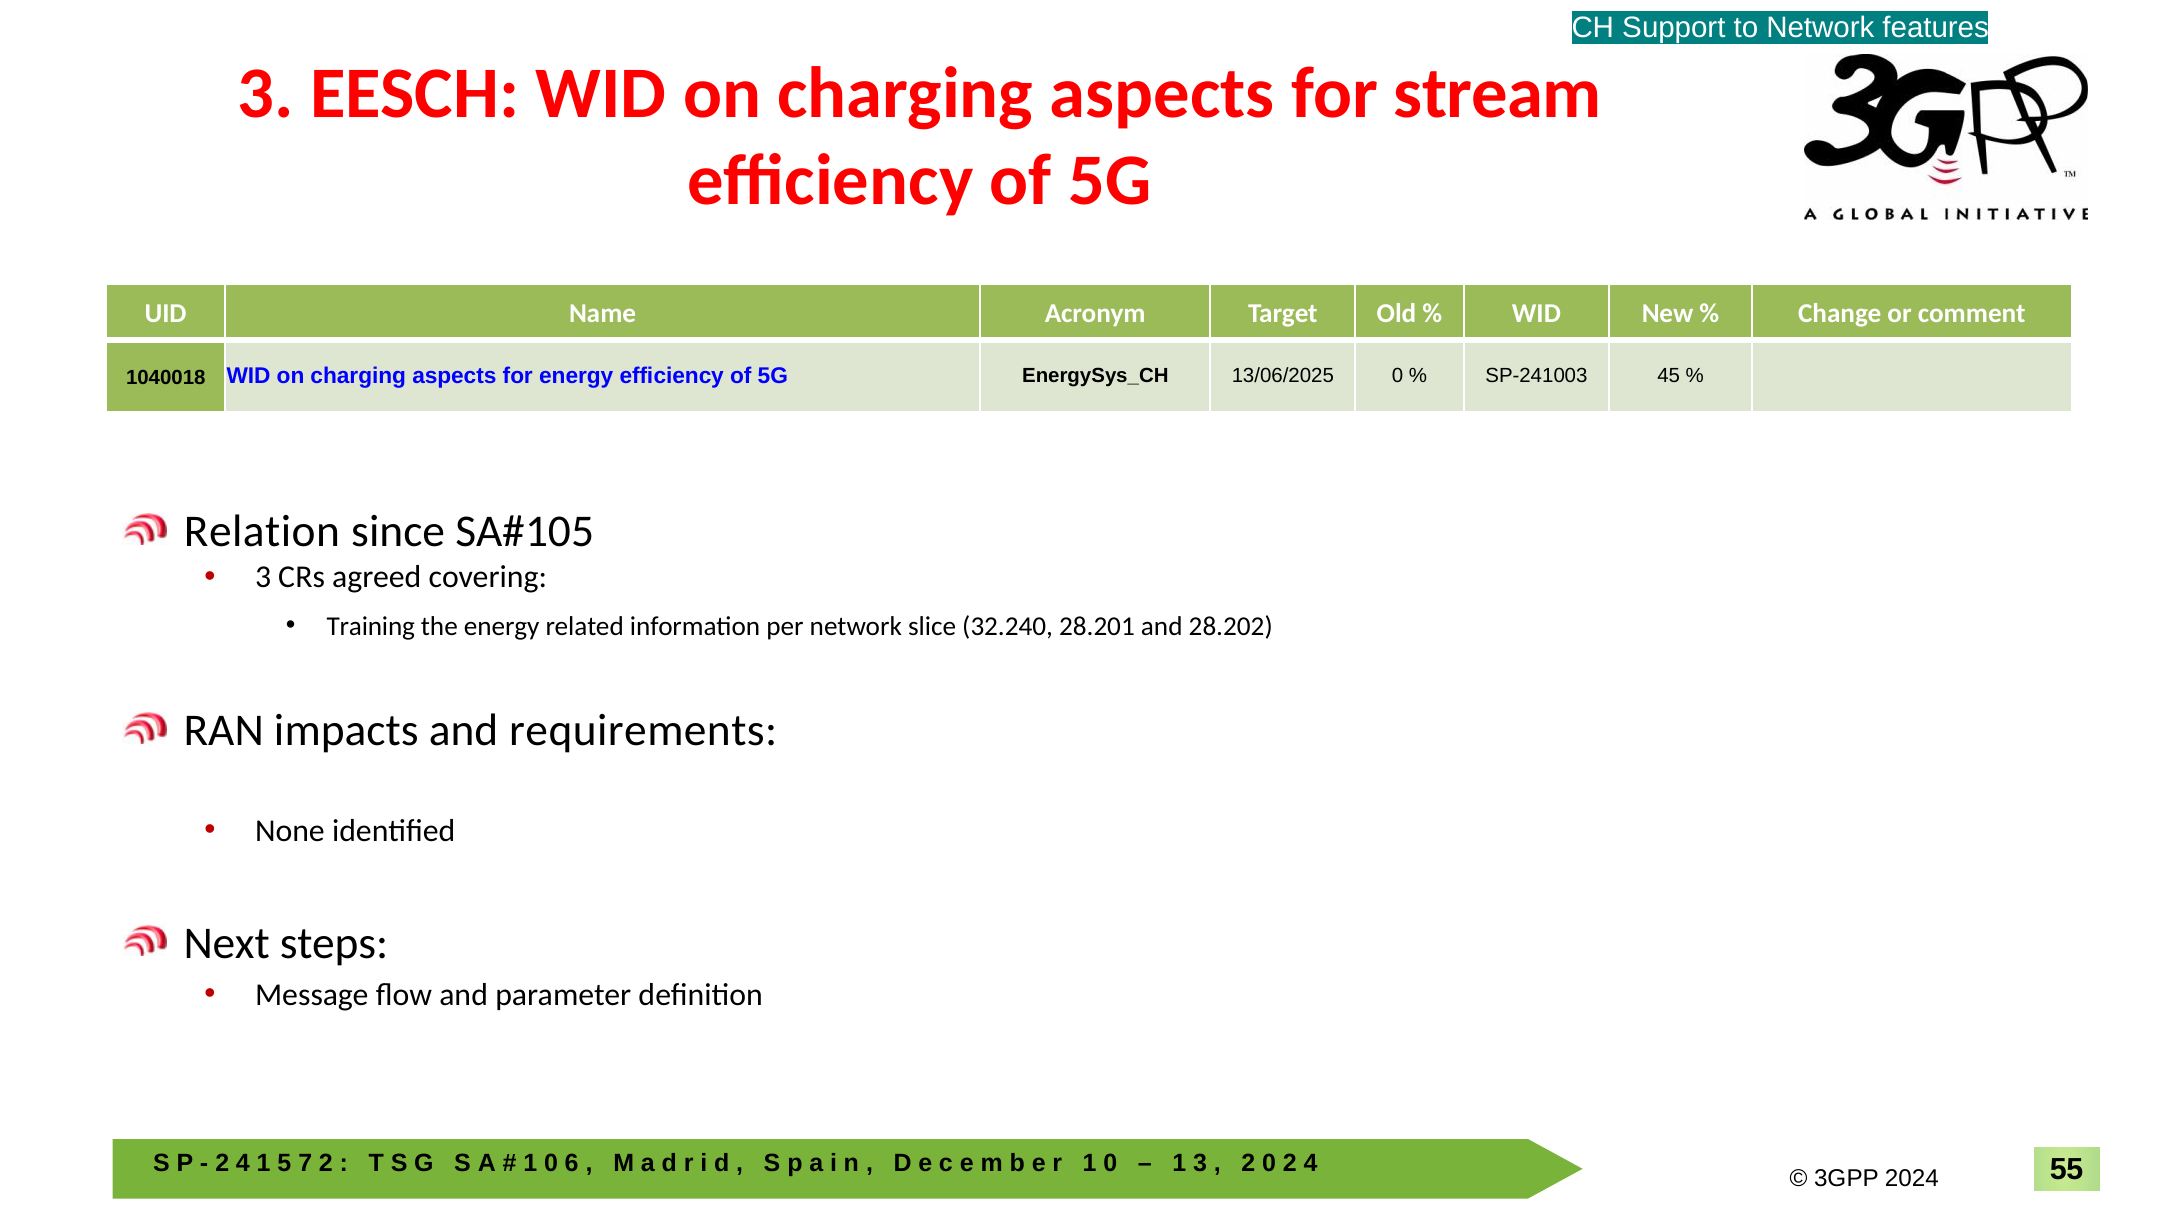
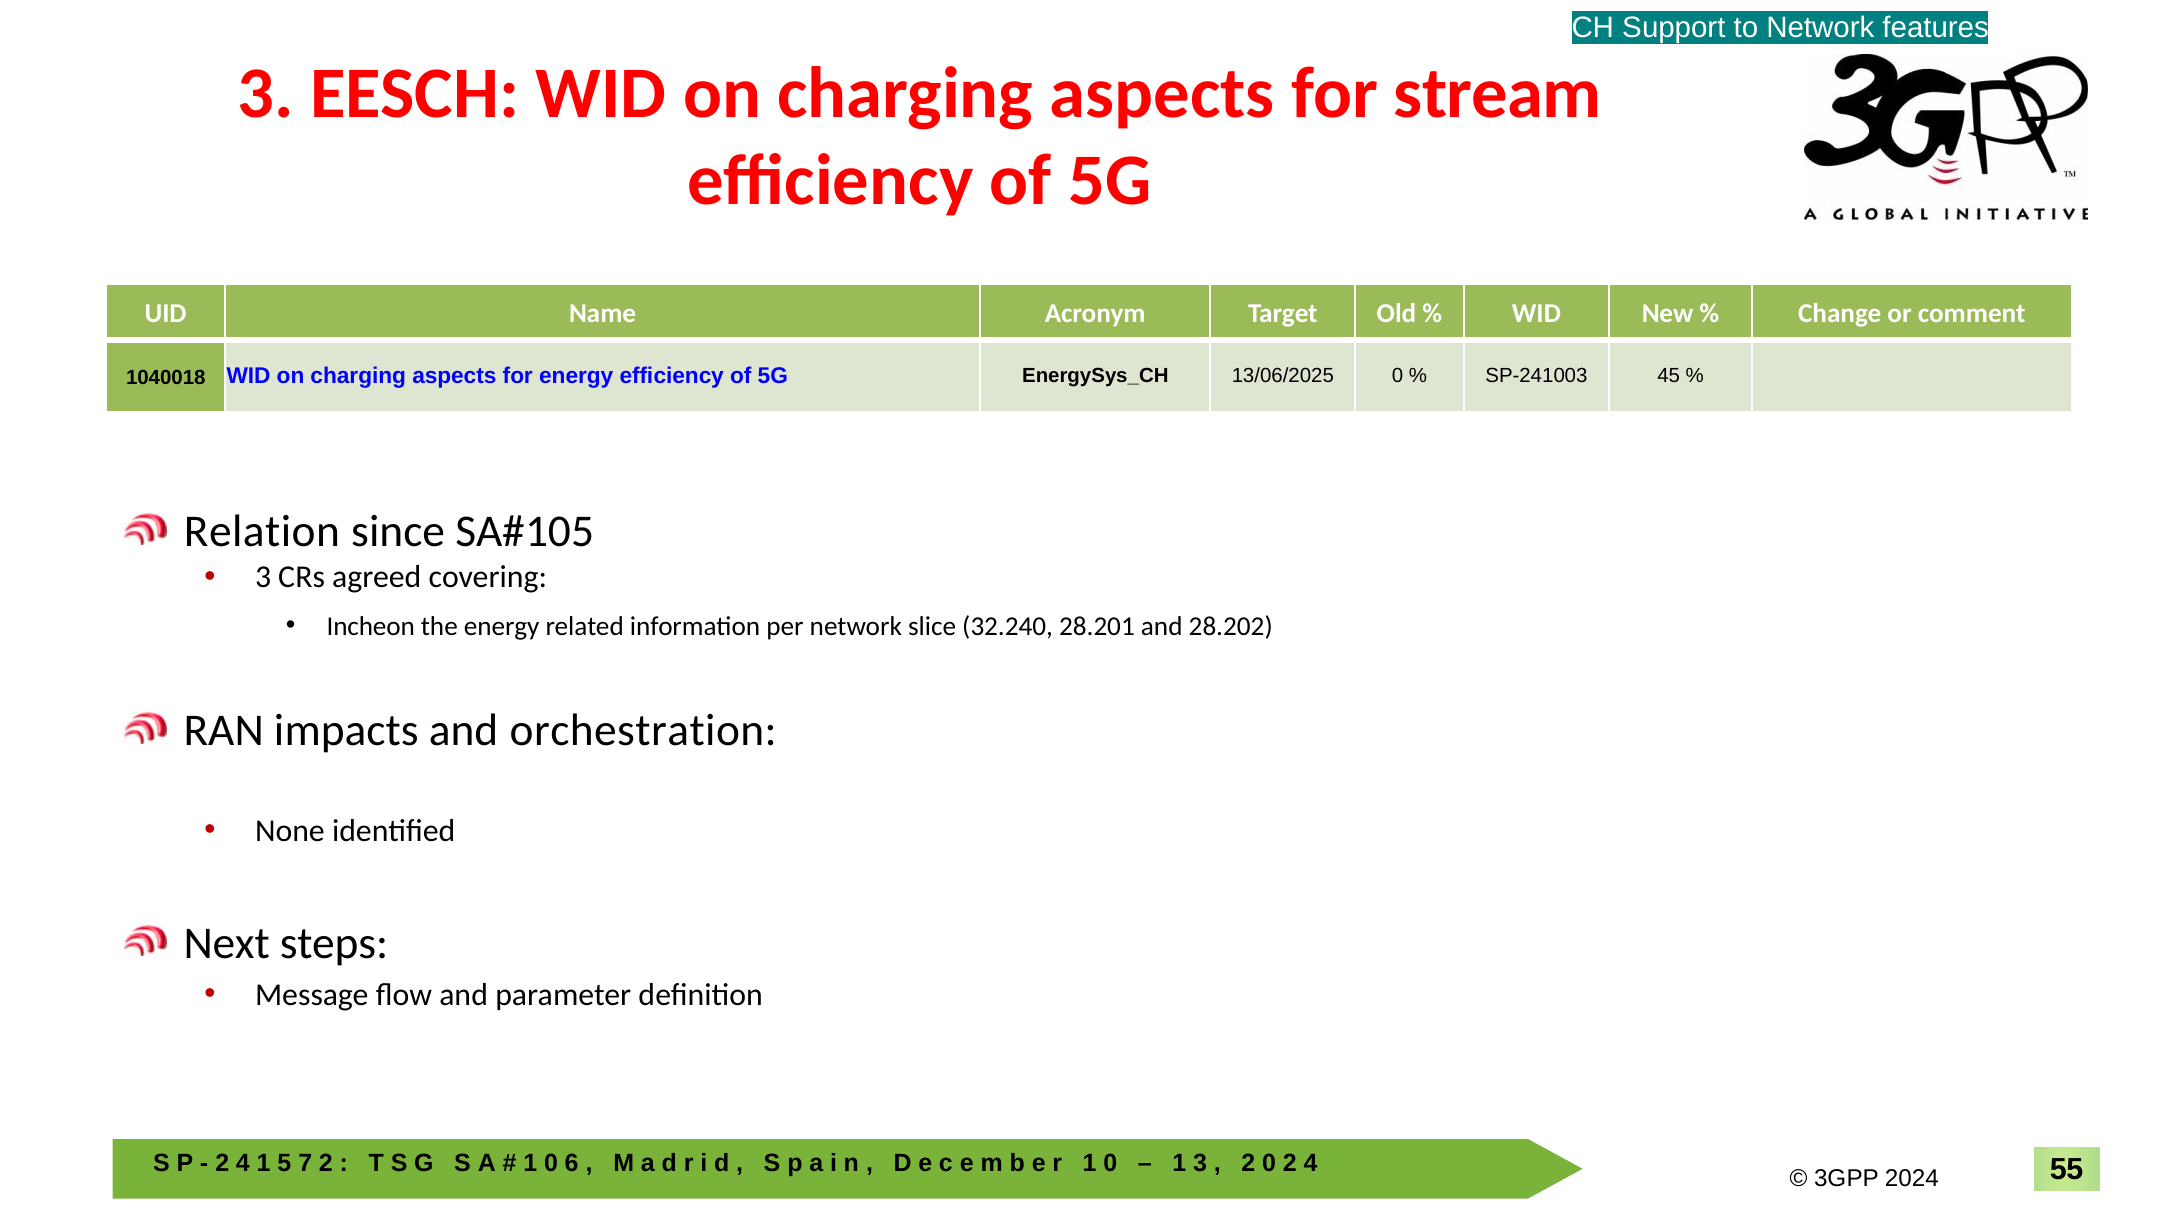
Training: Training -> Incheon
requirements: requirements -> orchestration
